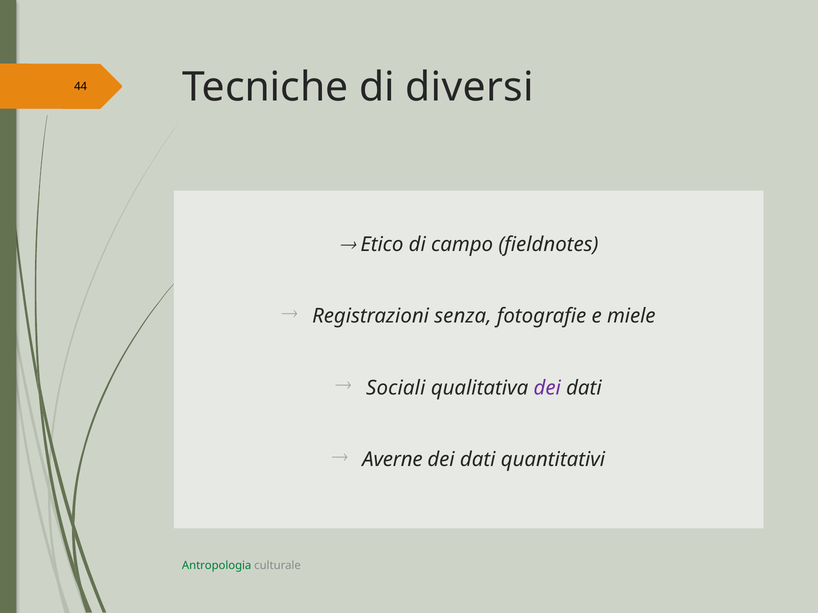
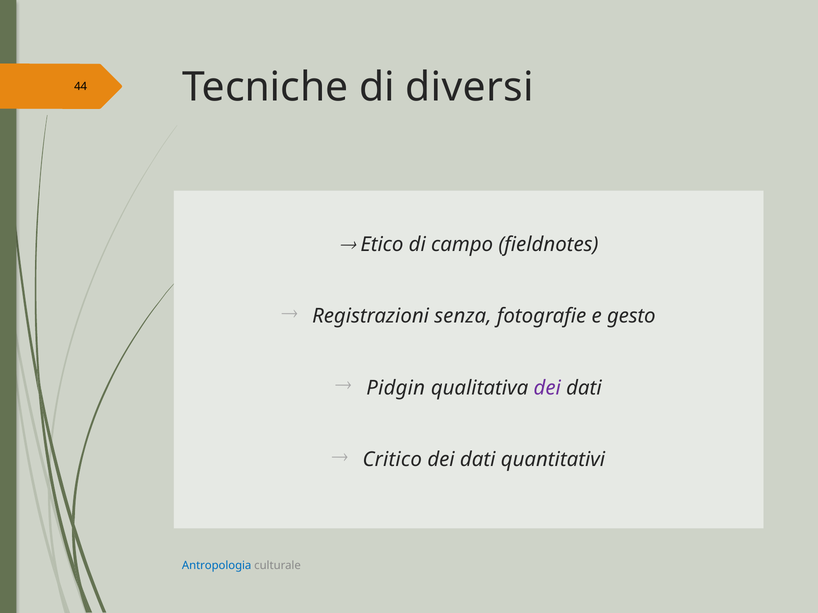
miele: miele -> gesto
Sociali: Sociali -> Pidgin
Averne: Averne -> Critico
Antropologia colour: green -> blue
